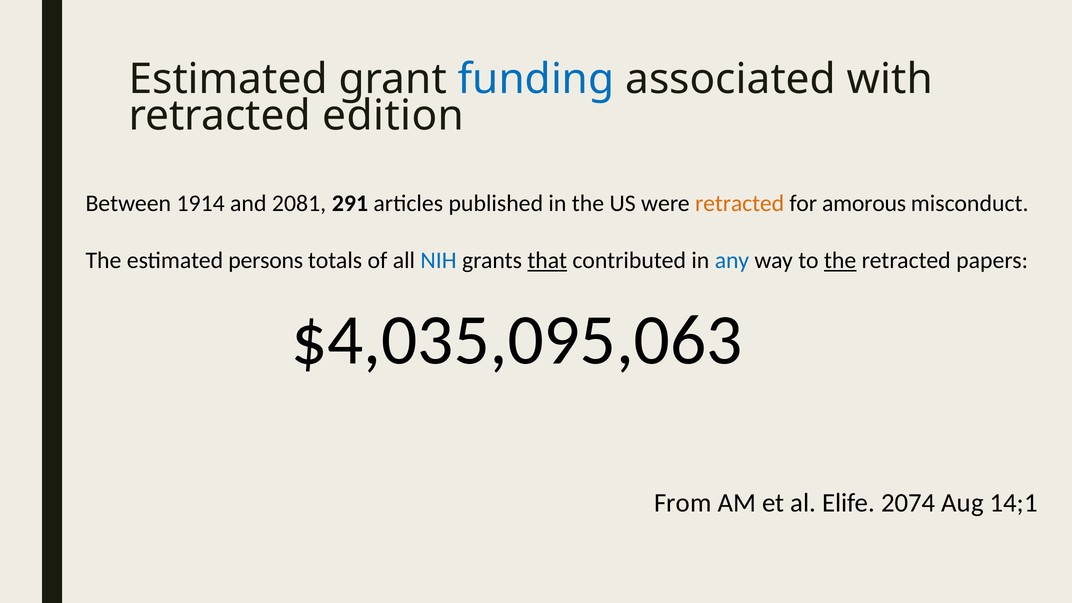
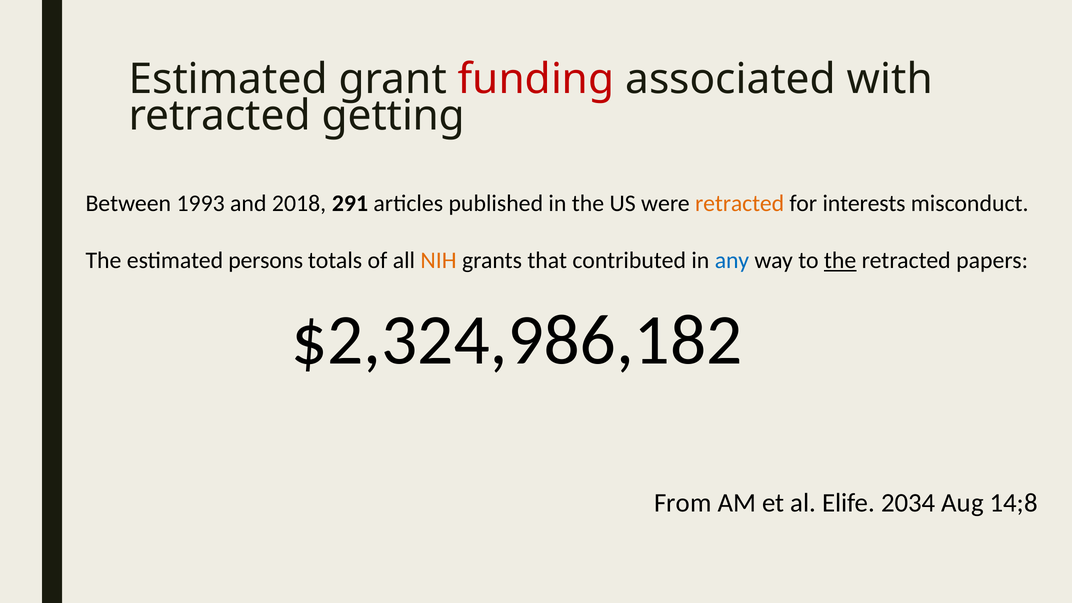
funding colour: blue -> red
edition: edition -> getting
1914: 1914 -> 1993
2081: 2081 -> 2018
amorous: amorous -> interests
NIH colour: blue -> orange
that underline: present -> none
$4,035,095,063: $4,035,095,063 -> $2,324,986,182
2074: 2074 -> 2034
14;1: 14;1 -> 14;8
